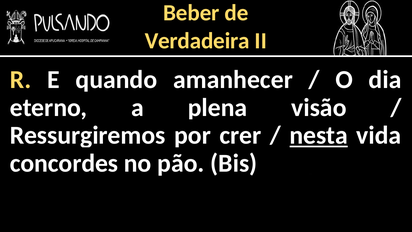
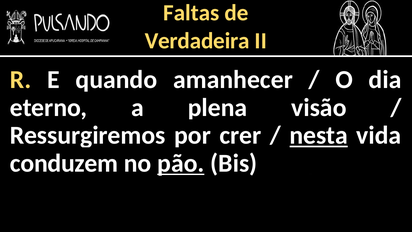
Beber: Beber -> Faltas
concordes: concordes -> conduzem
pão underline: none -> present
